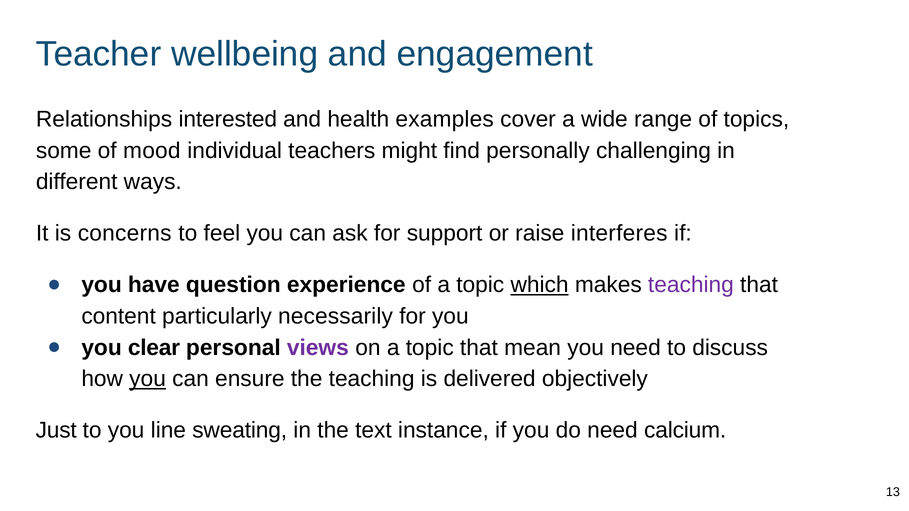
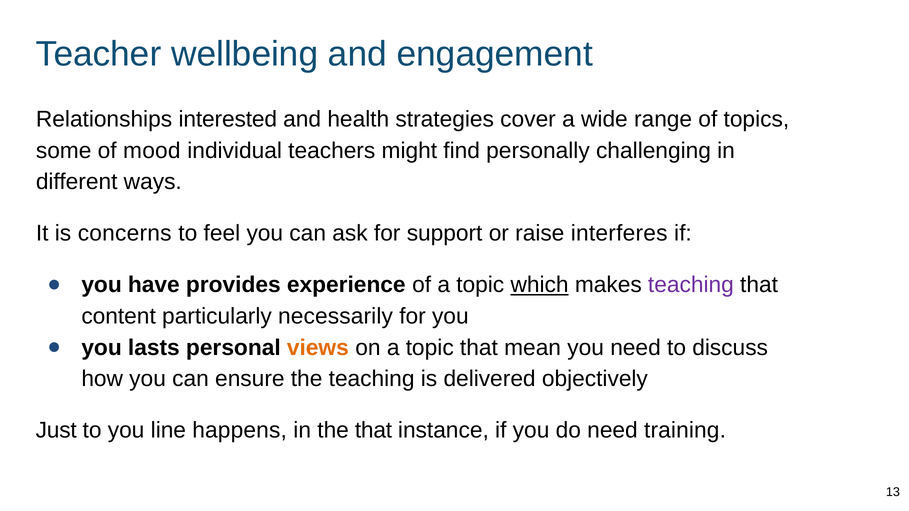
examples: examples -> strategies
question: question -> provides
clear: clear -> lasts
views colour: purple -> orange
you at (148, 379) underline: present -> none
sweating: sweating -> happens
the text: text -> that
calcium: calcium -> training
